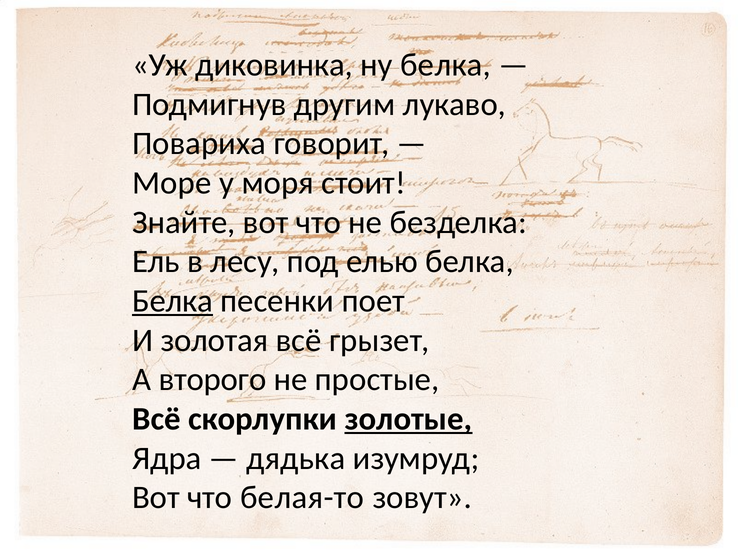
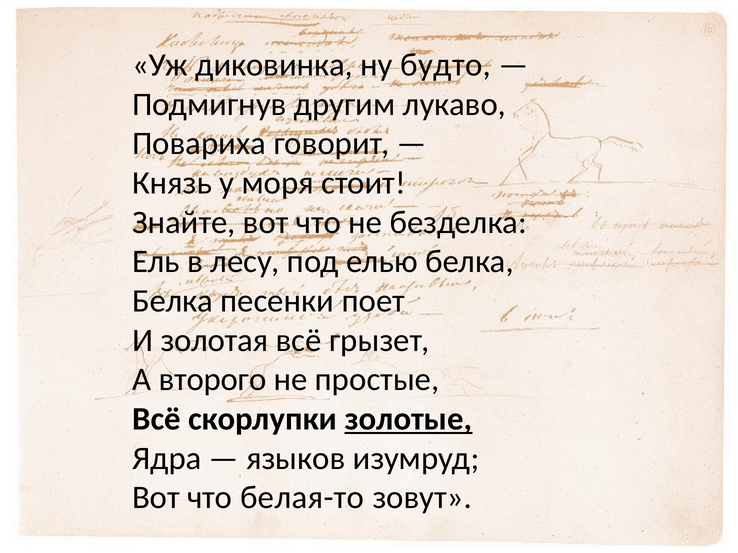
ну белка: белка -> будто
Море: Море -> Князь
Белка at (173, 301) underline: present -> none
дядька: дядька -> языков
